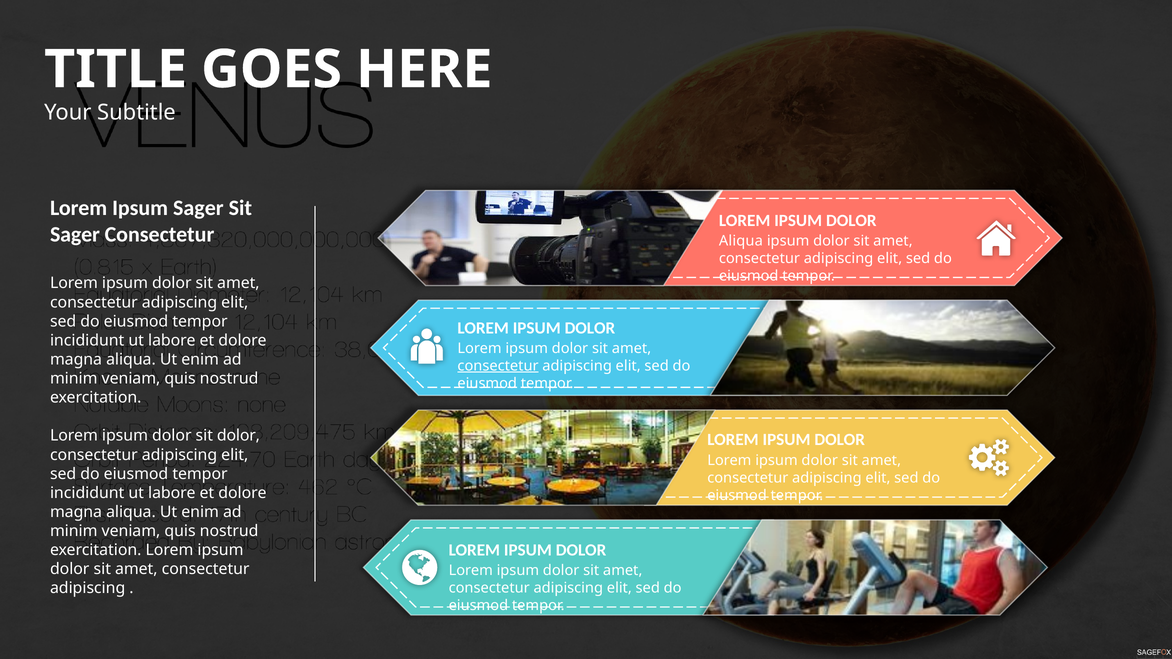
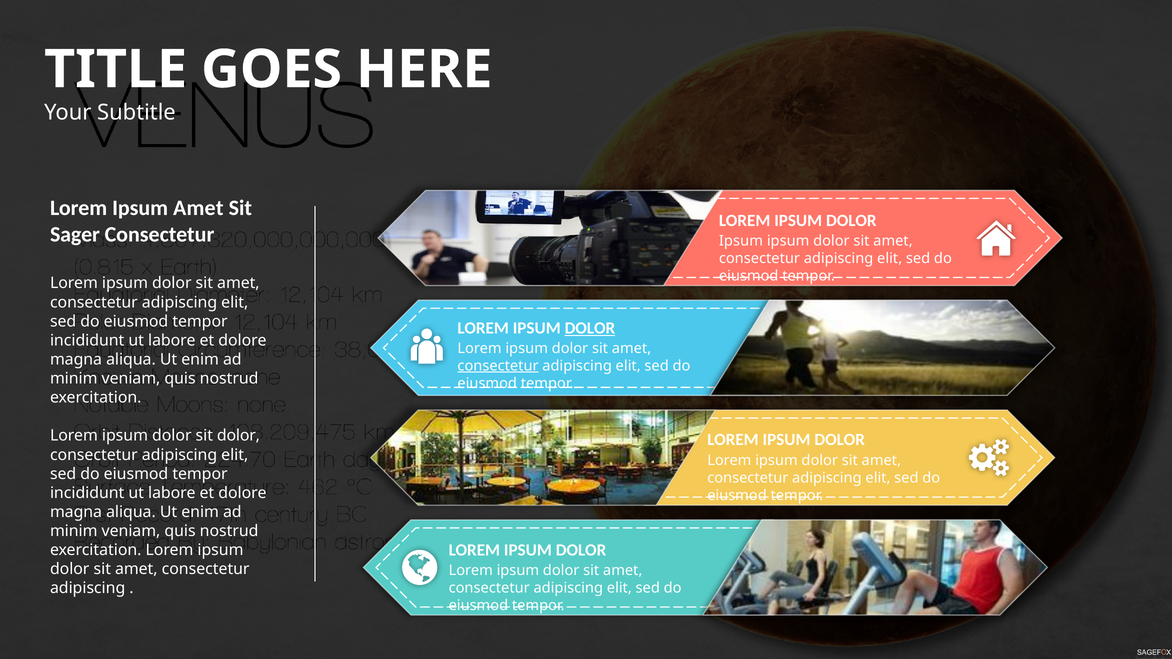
Ipsum Sager: Sager -> Amet
Aliqua at (741, 241): Aliqua -> Ipsum
DOLOR at (590, 328) underline: none -> present
